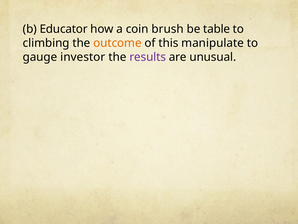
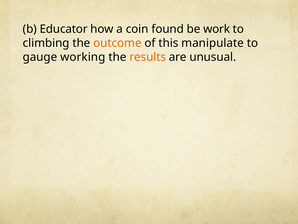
brush: brush -> found
table: table -> work
investor: investor -> working
results colour: purple -> orange
